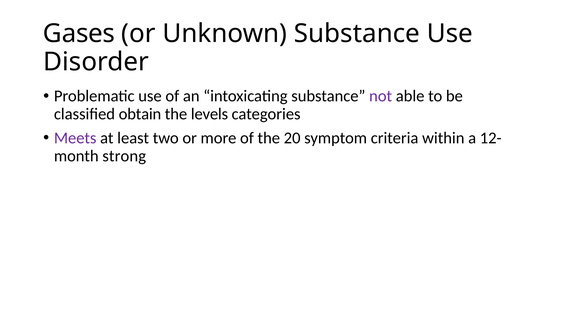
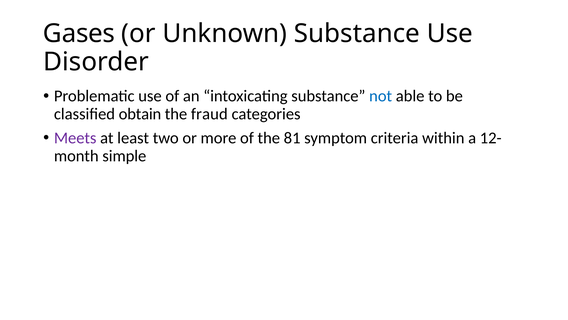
not colour: purple -> blue
levels: levels -> fraud
20: 20 -> 81
strong: strong -> simple
